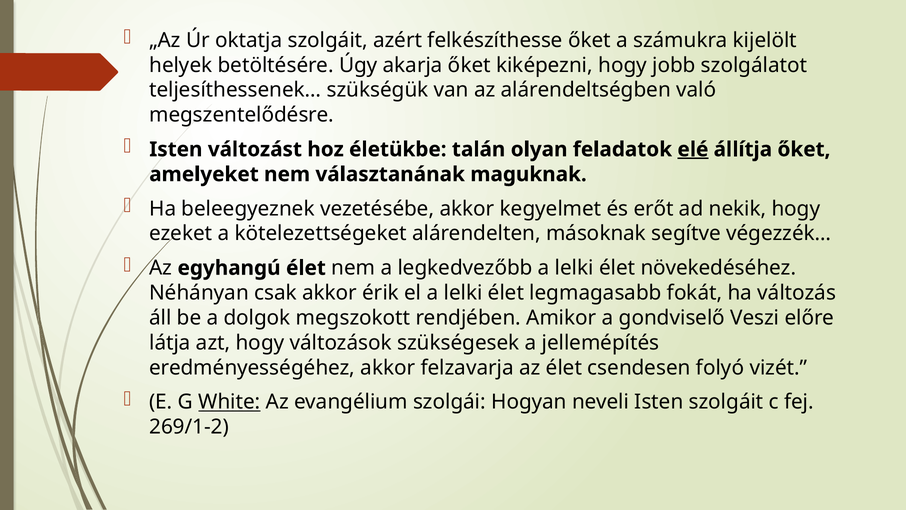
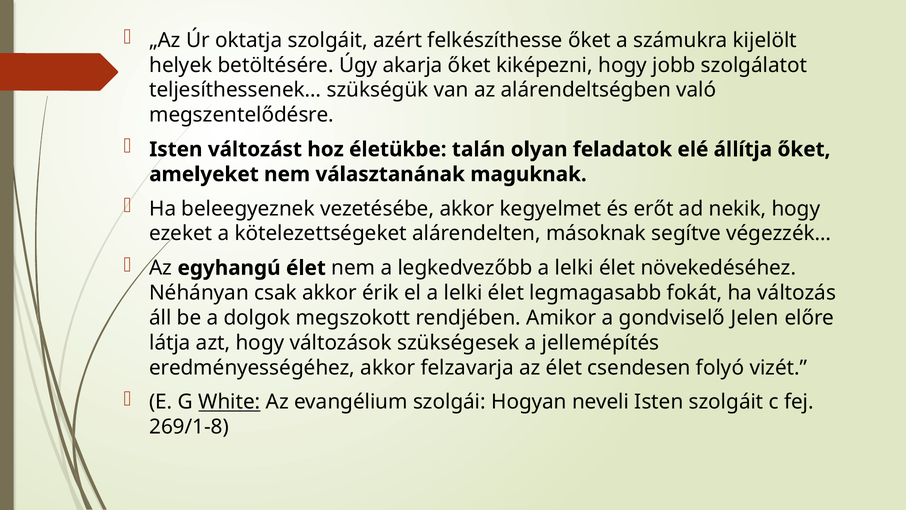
elé underline: present -> none
Veszi: Veszi -> Jelen
269/1-2: 269/1-2 -> 269/1-8
